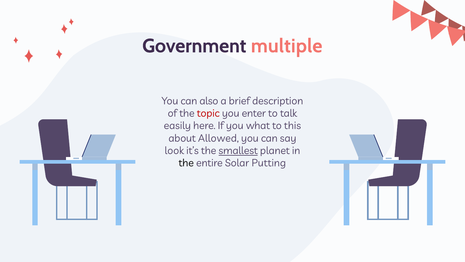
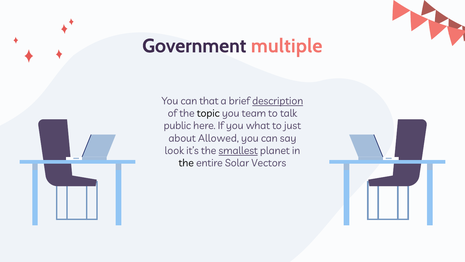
also: also -> that
description underline: none -> present
topic colour: red -> black
enter: enter -> team
easily: easily -> public
this: this -> just
Putting: Putting -> Vectors
